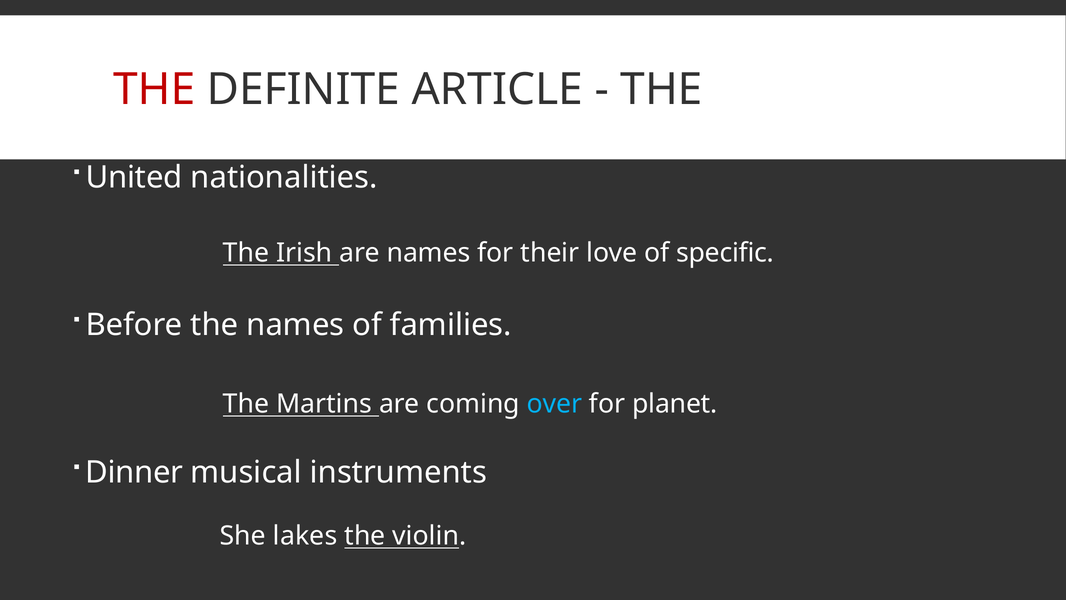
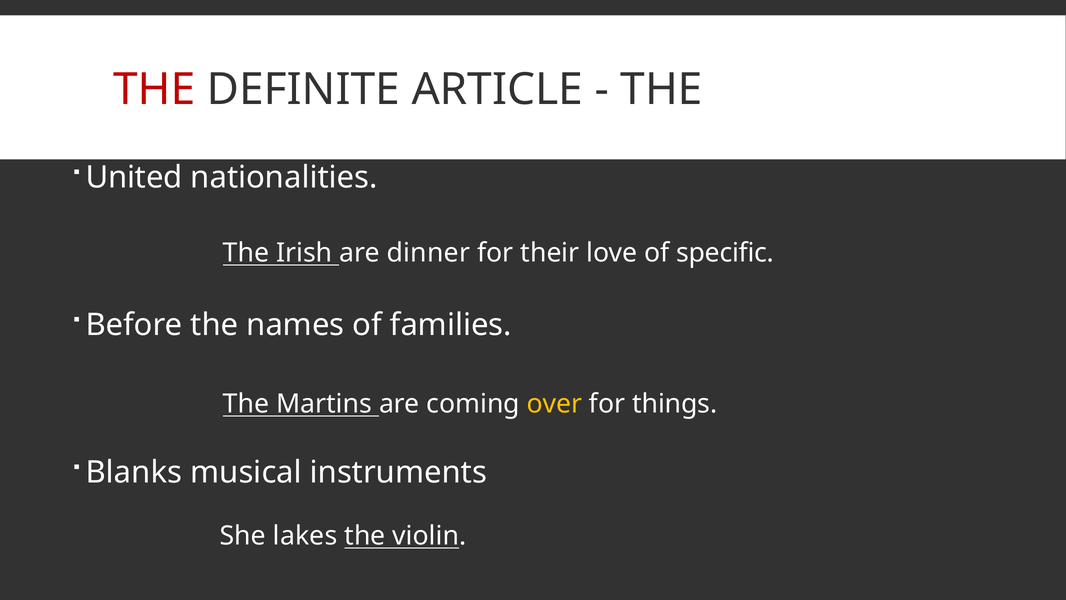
are names: names -> dinner
over colour: light blue -> yellow
planet: planet -> things
Dinner: Dinner -> Blanks
